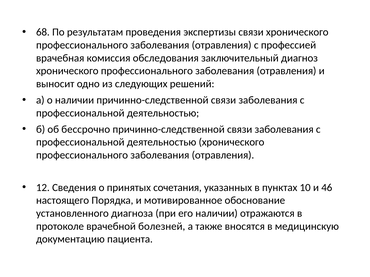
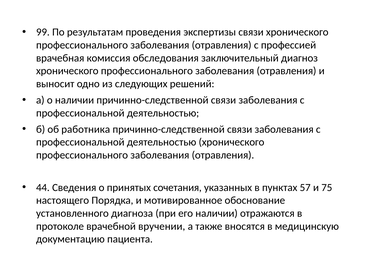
68: 68 -> 99
бессрочно: бессрочно -> работника
12: 12 -> 44
10: 10 -> 57
46: 46 -> 75
болезней: болезней -> вручении
